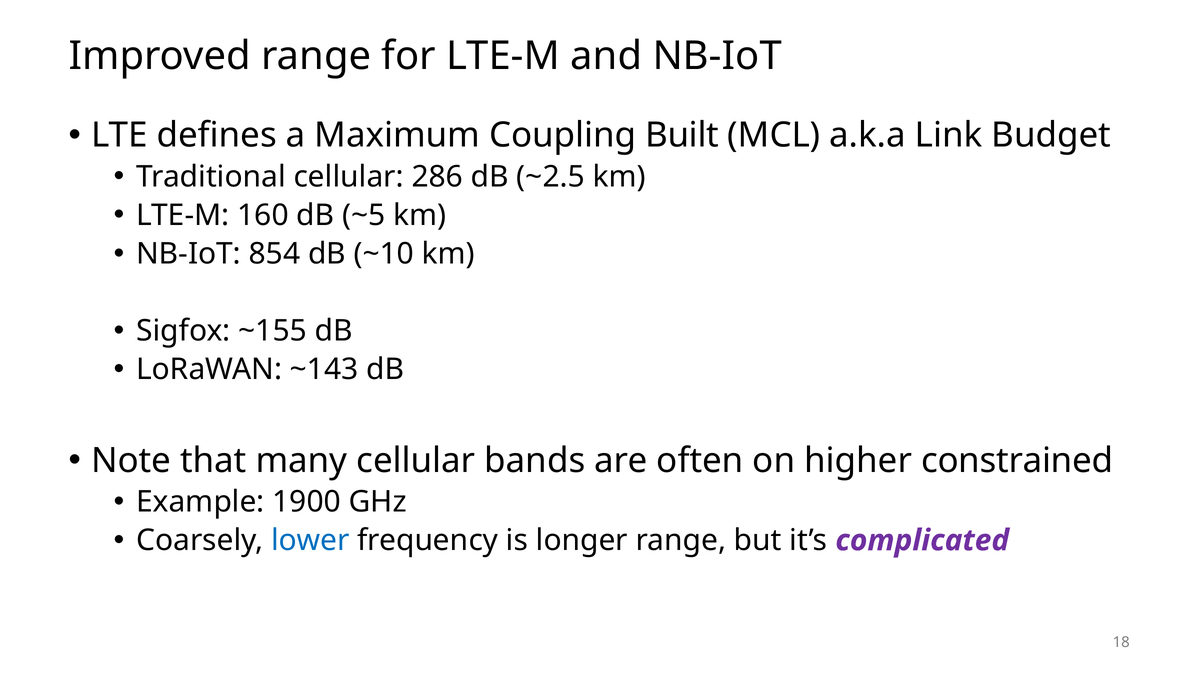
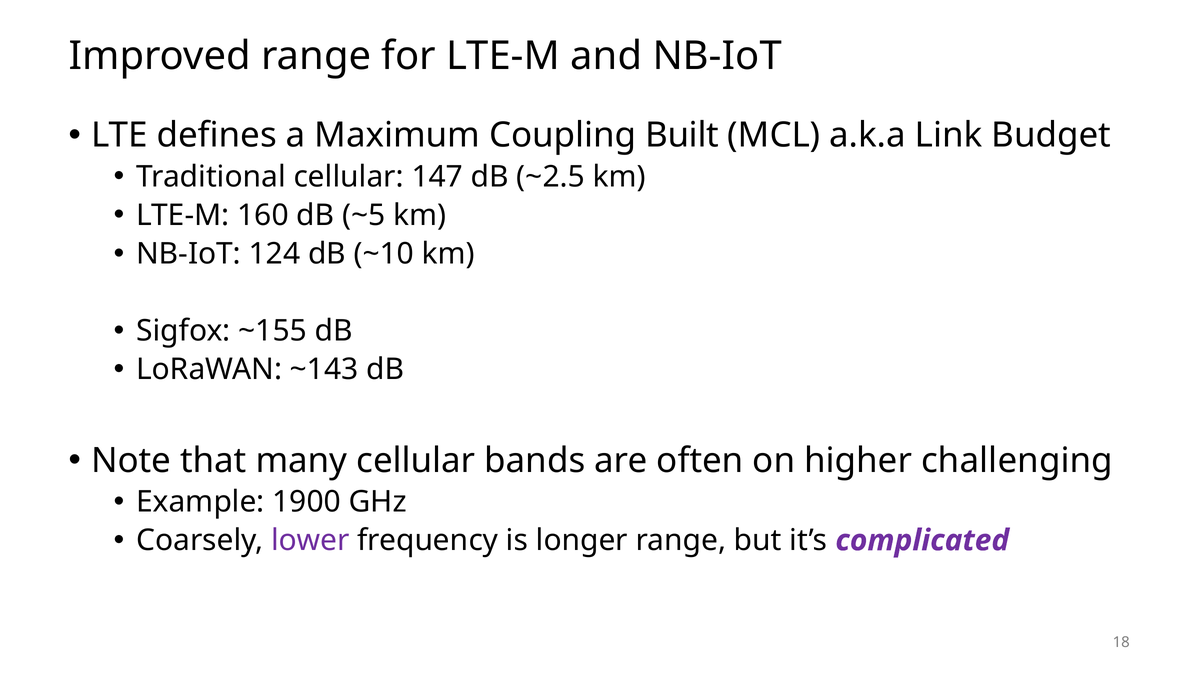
286: 286 -> 147
854: 854 -> 124
constrained: constrained -> challenging
lower colour: blue -> purple
